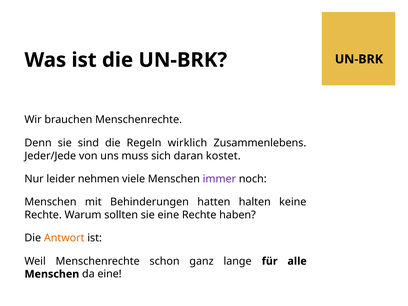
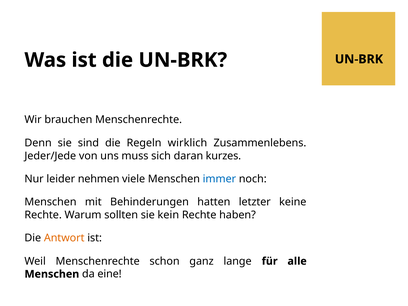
kostet: kostet -> kurzes
immer colour: purple -> blue
halten: halten -> letzter
sie eine: eine -> kein
